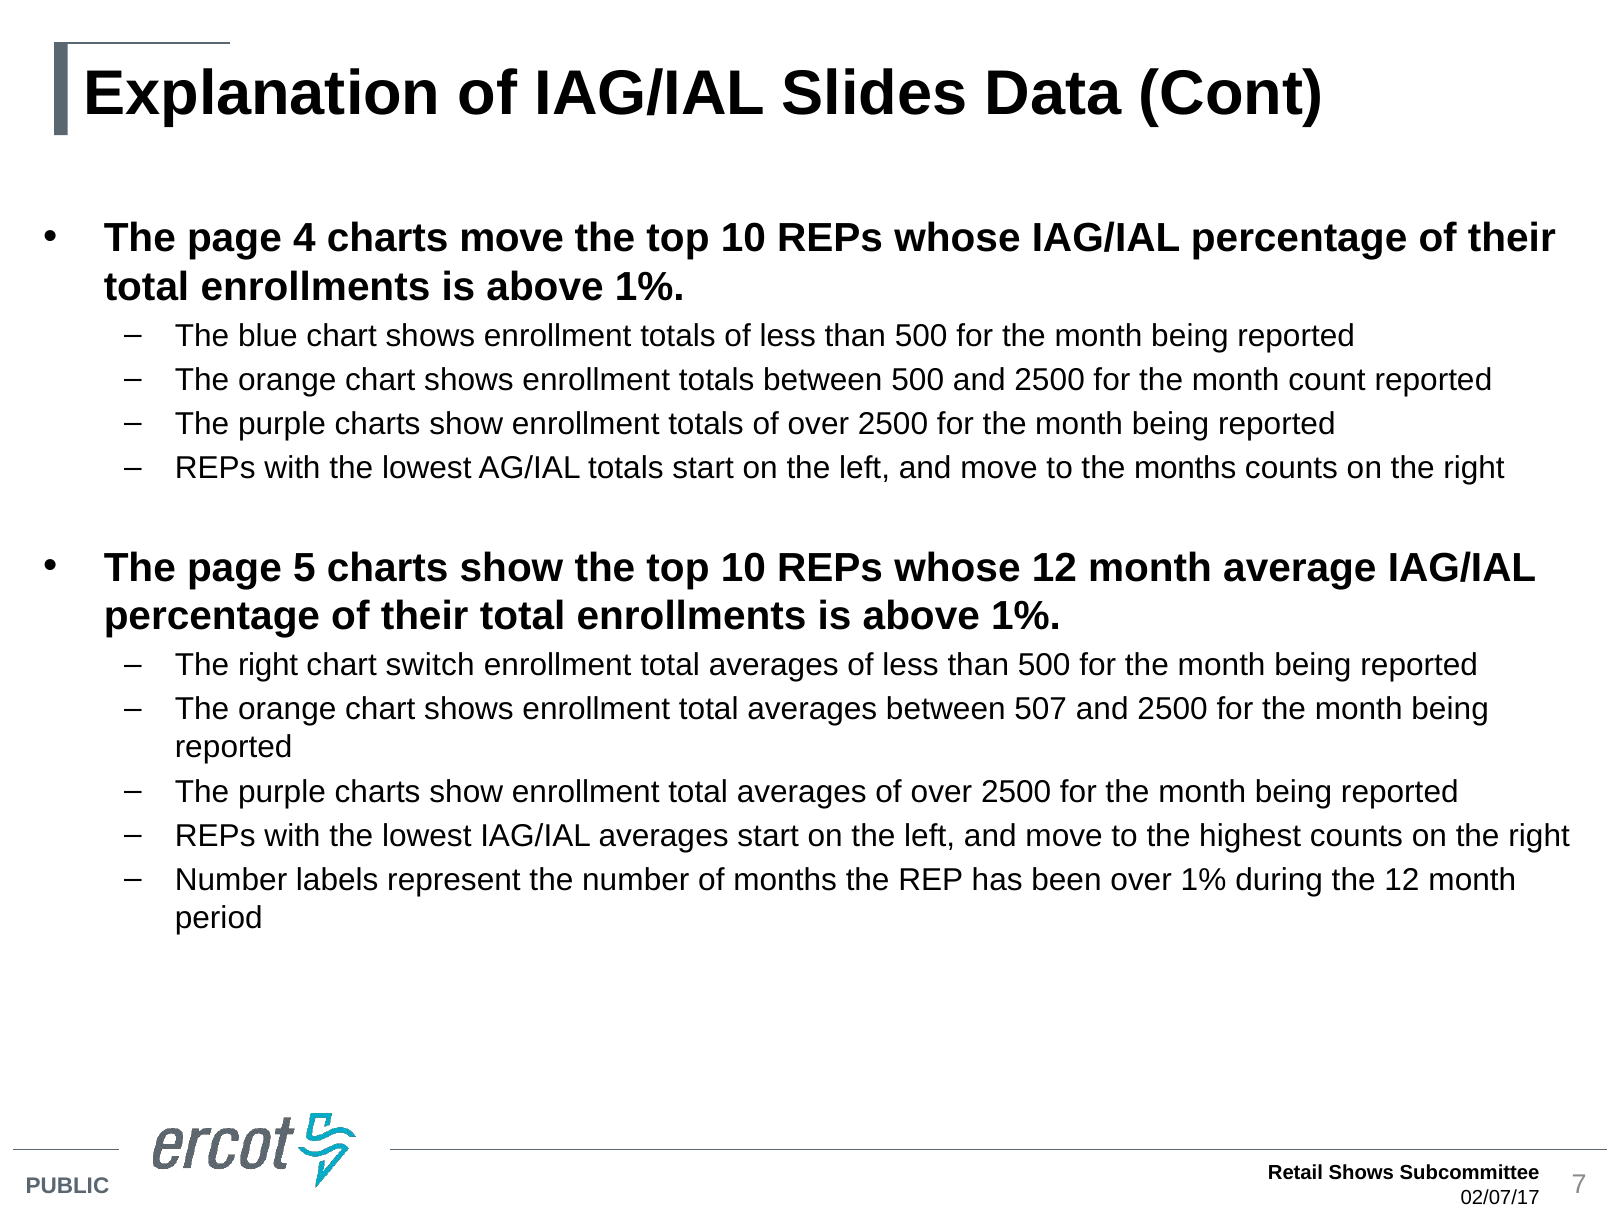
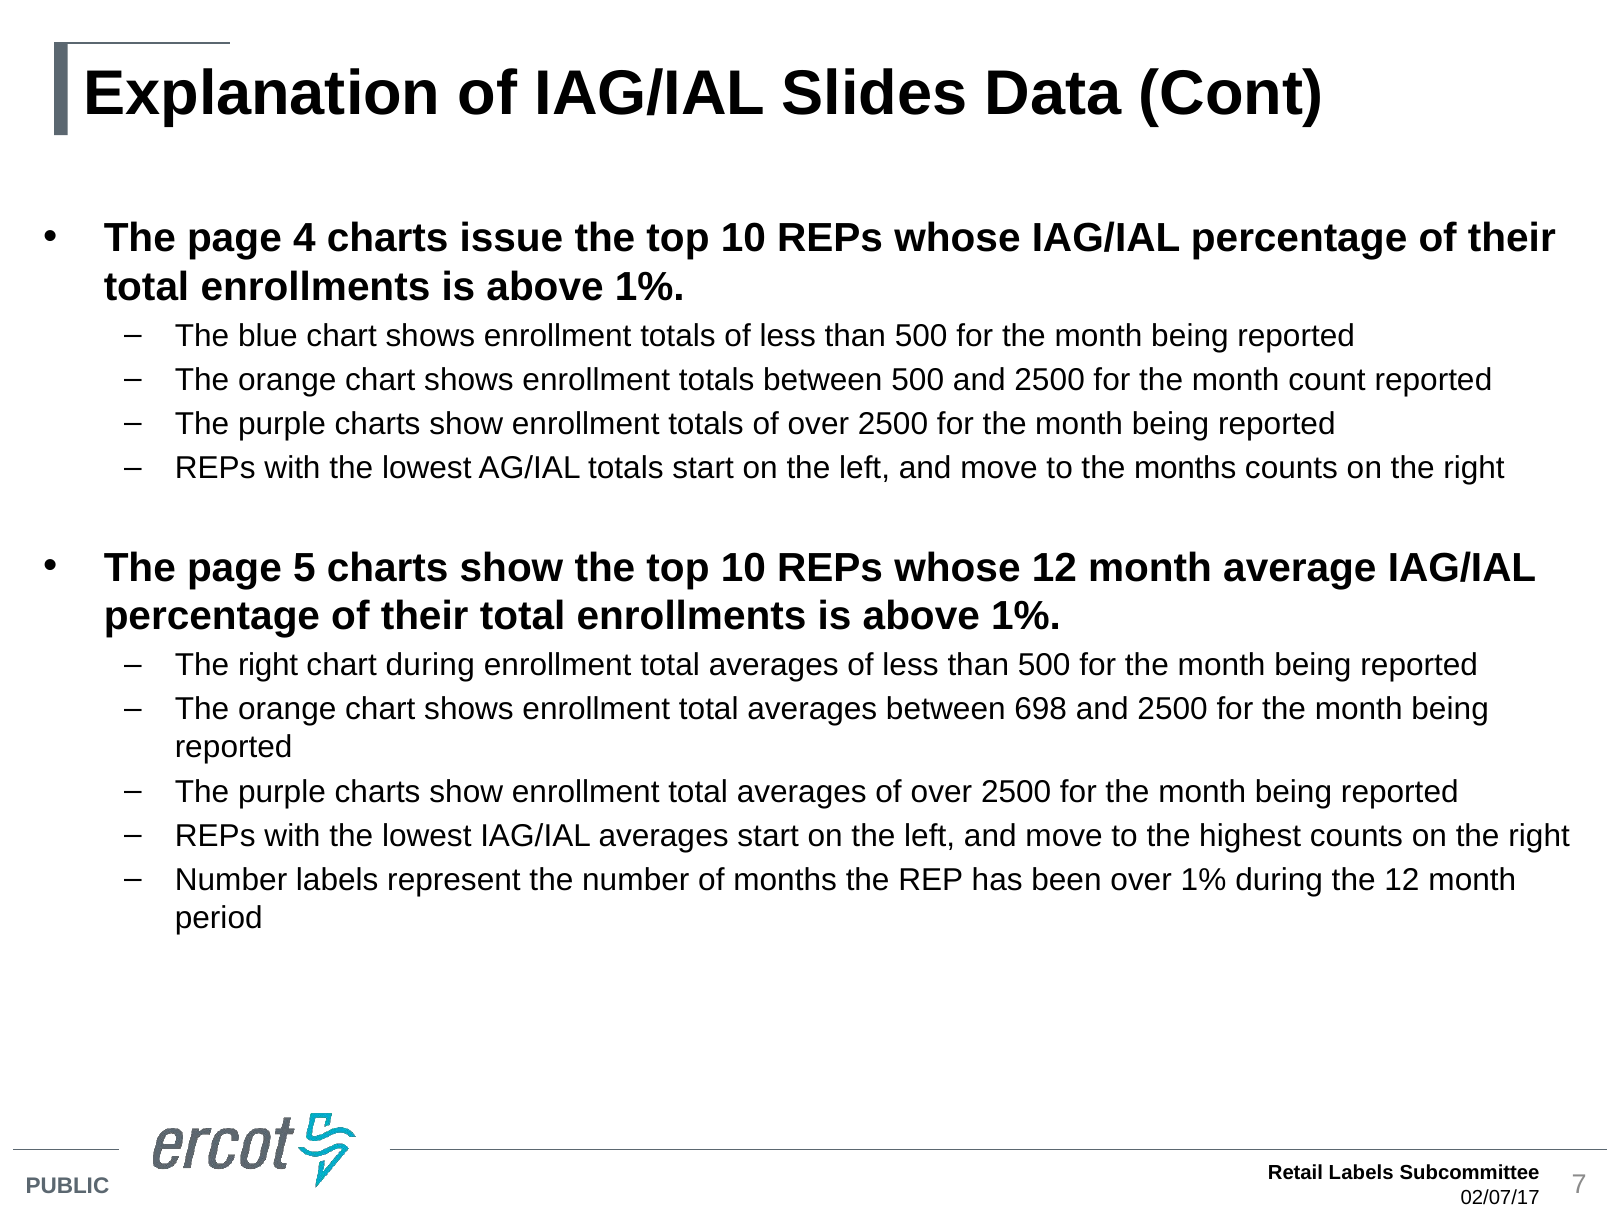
charts move: move -> issue
chart switch: switch -> during
507: 507 -> 698
Retail Shows: Shows -> Labels
